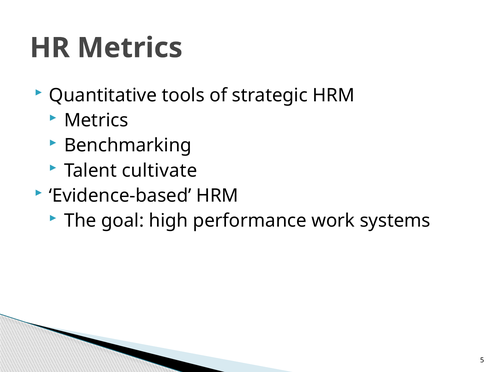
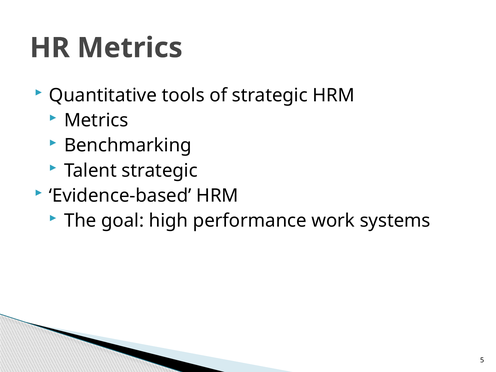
Talent cultivate: cultivate -> strategic
